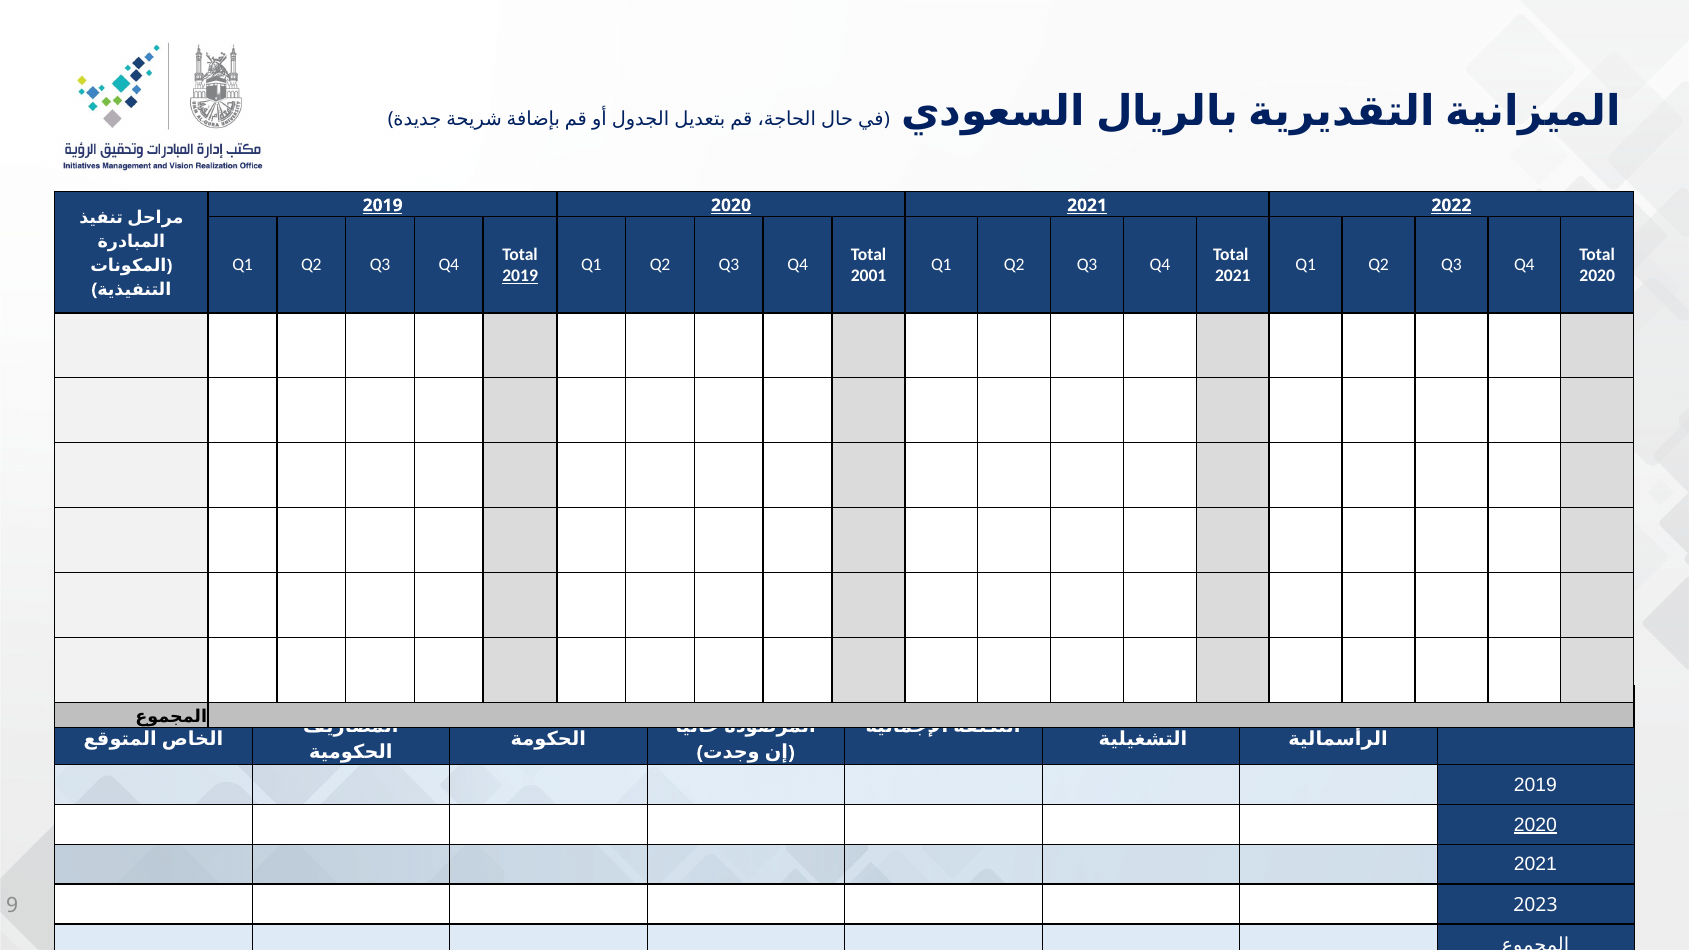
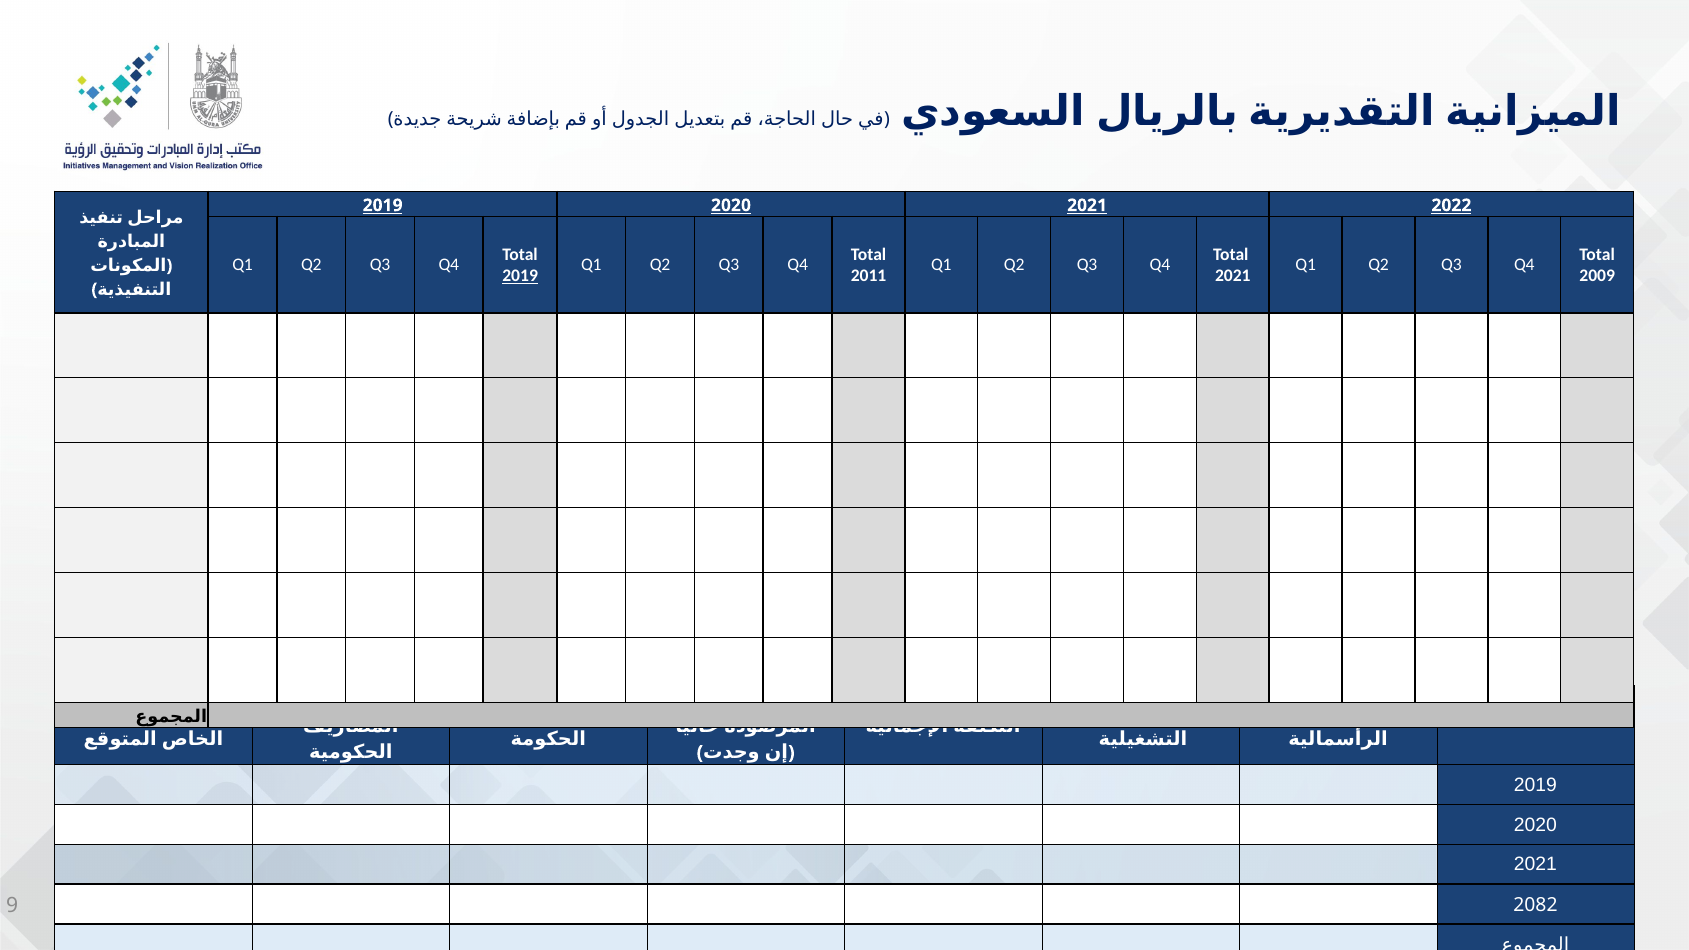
2001: 2001 -> 2011
2020 at (1597, 276): 2020 -> 2009
2020 at (1535, 825) underline: present -> none
2023: 2023 -> 2082
